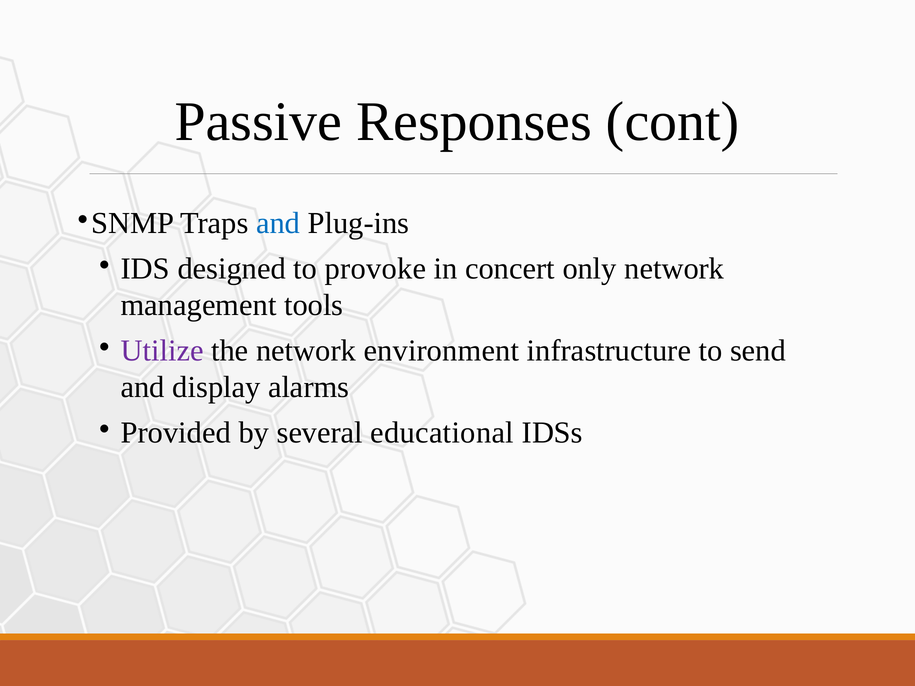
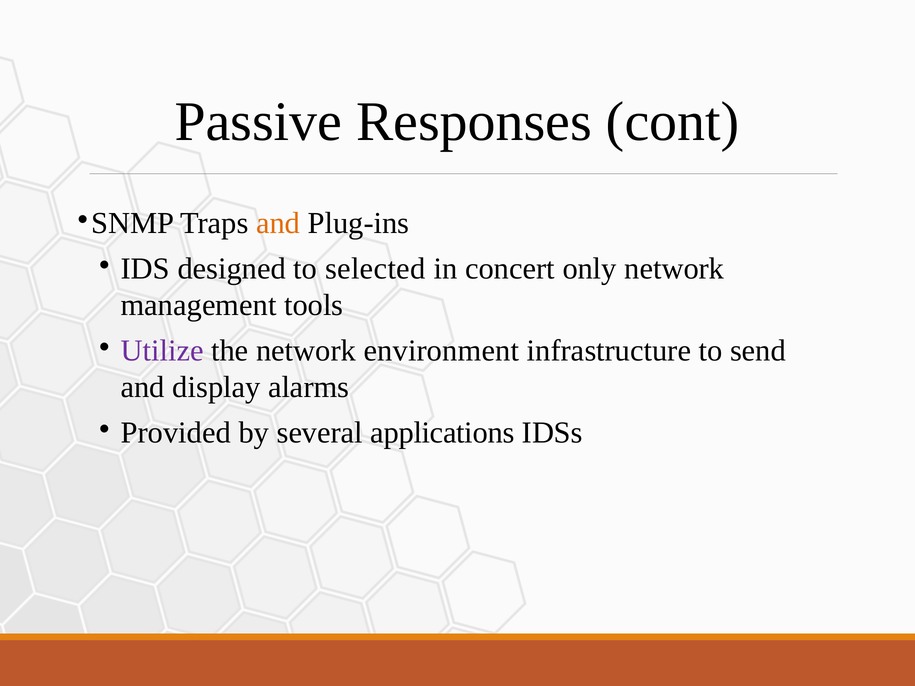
and at (278, 223) colour: blue -> orange
provoke: provoke -> selected
educational: educational -> applications
